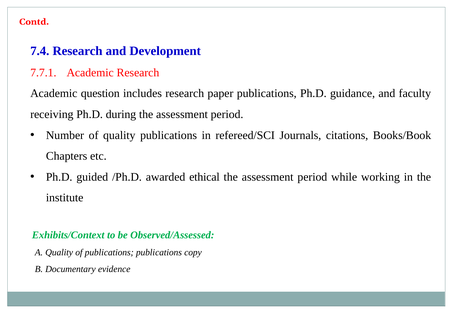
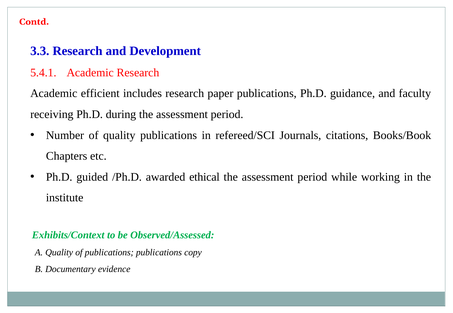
7.4: 7.4 -> 3.3
7.7.1: 7.7.1 -> 5.4.1
question: question -> efficient
